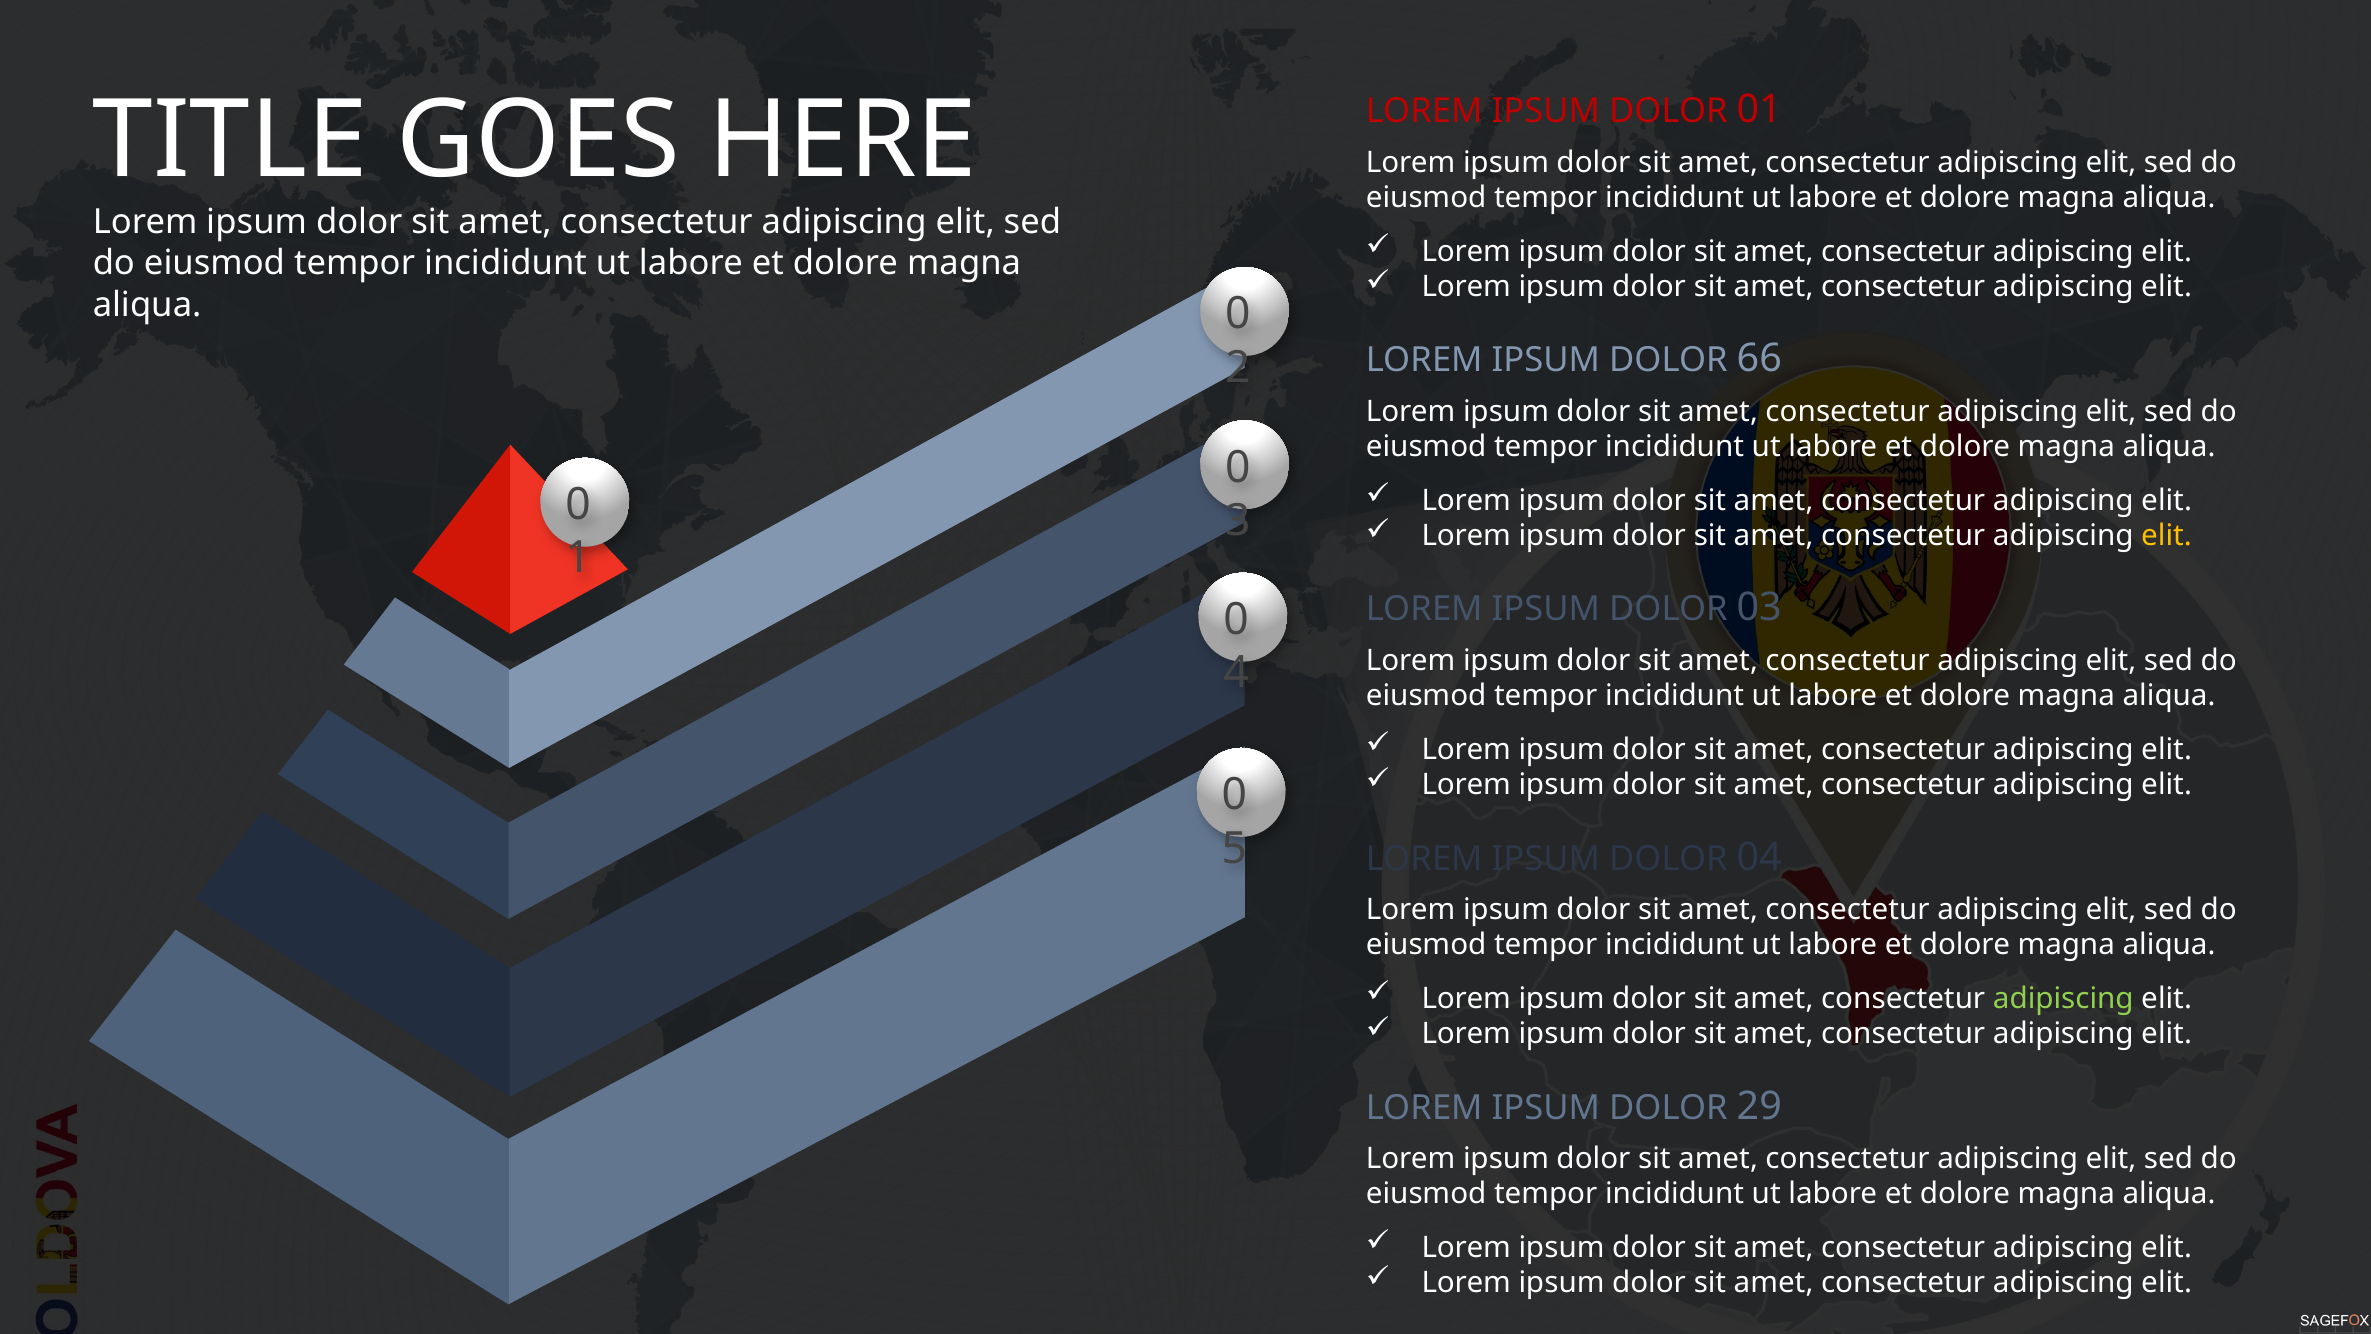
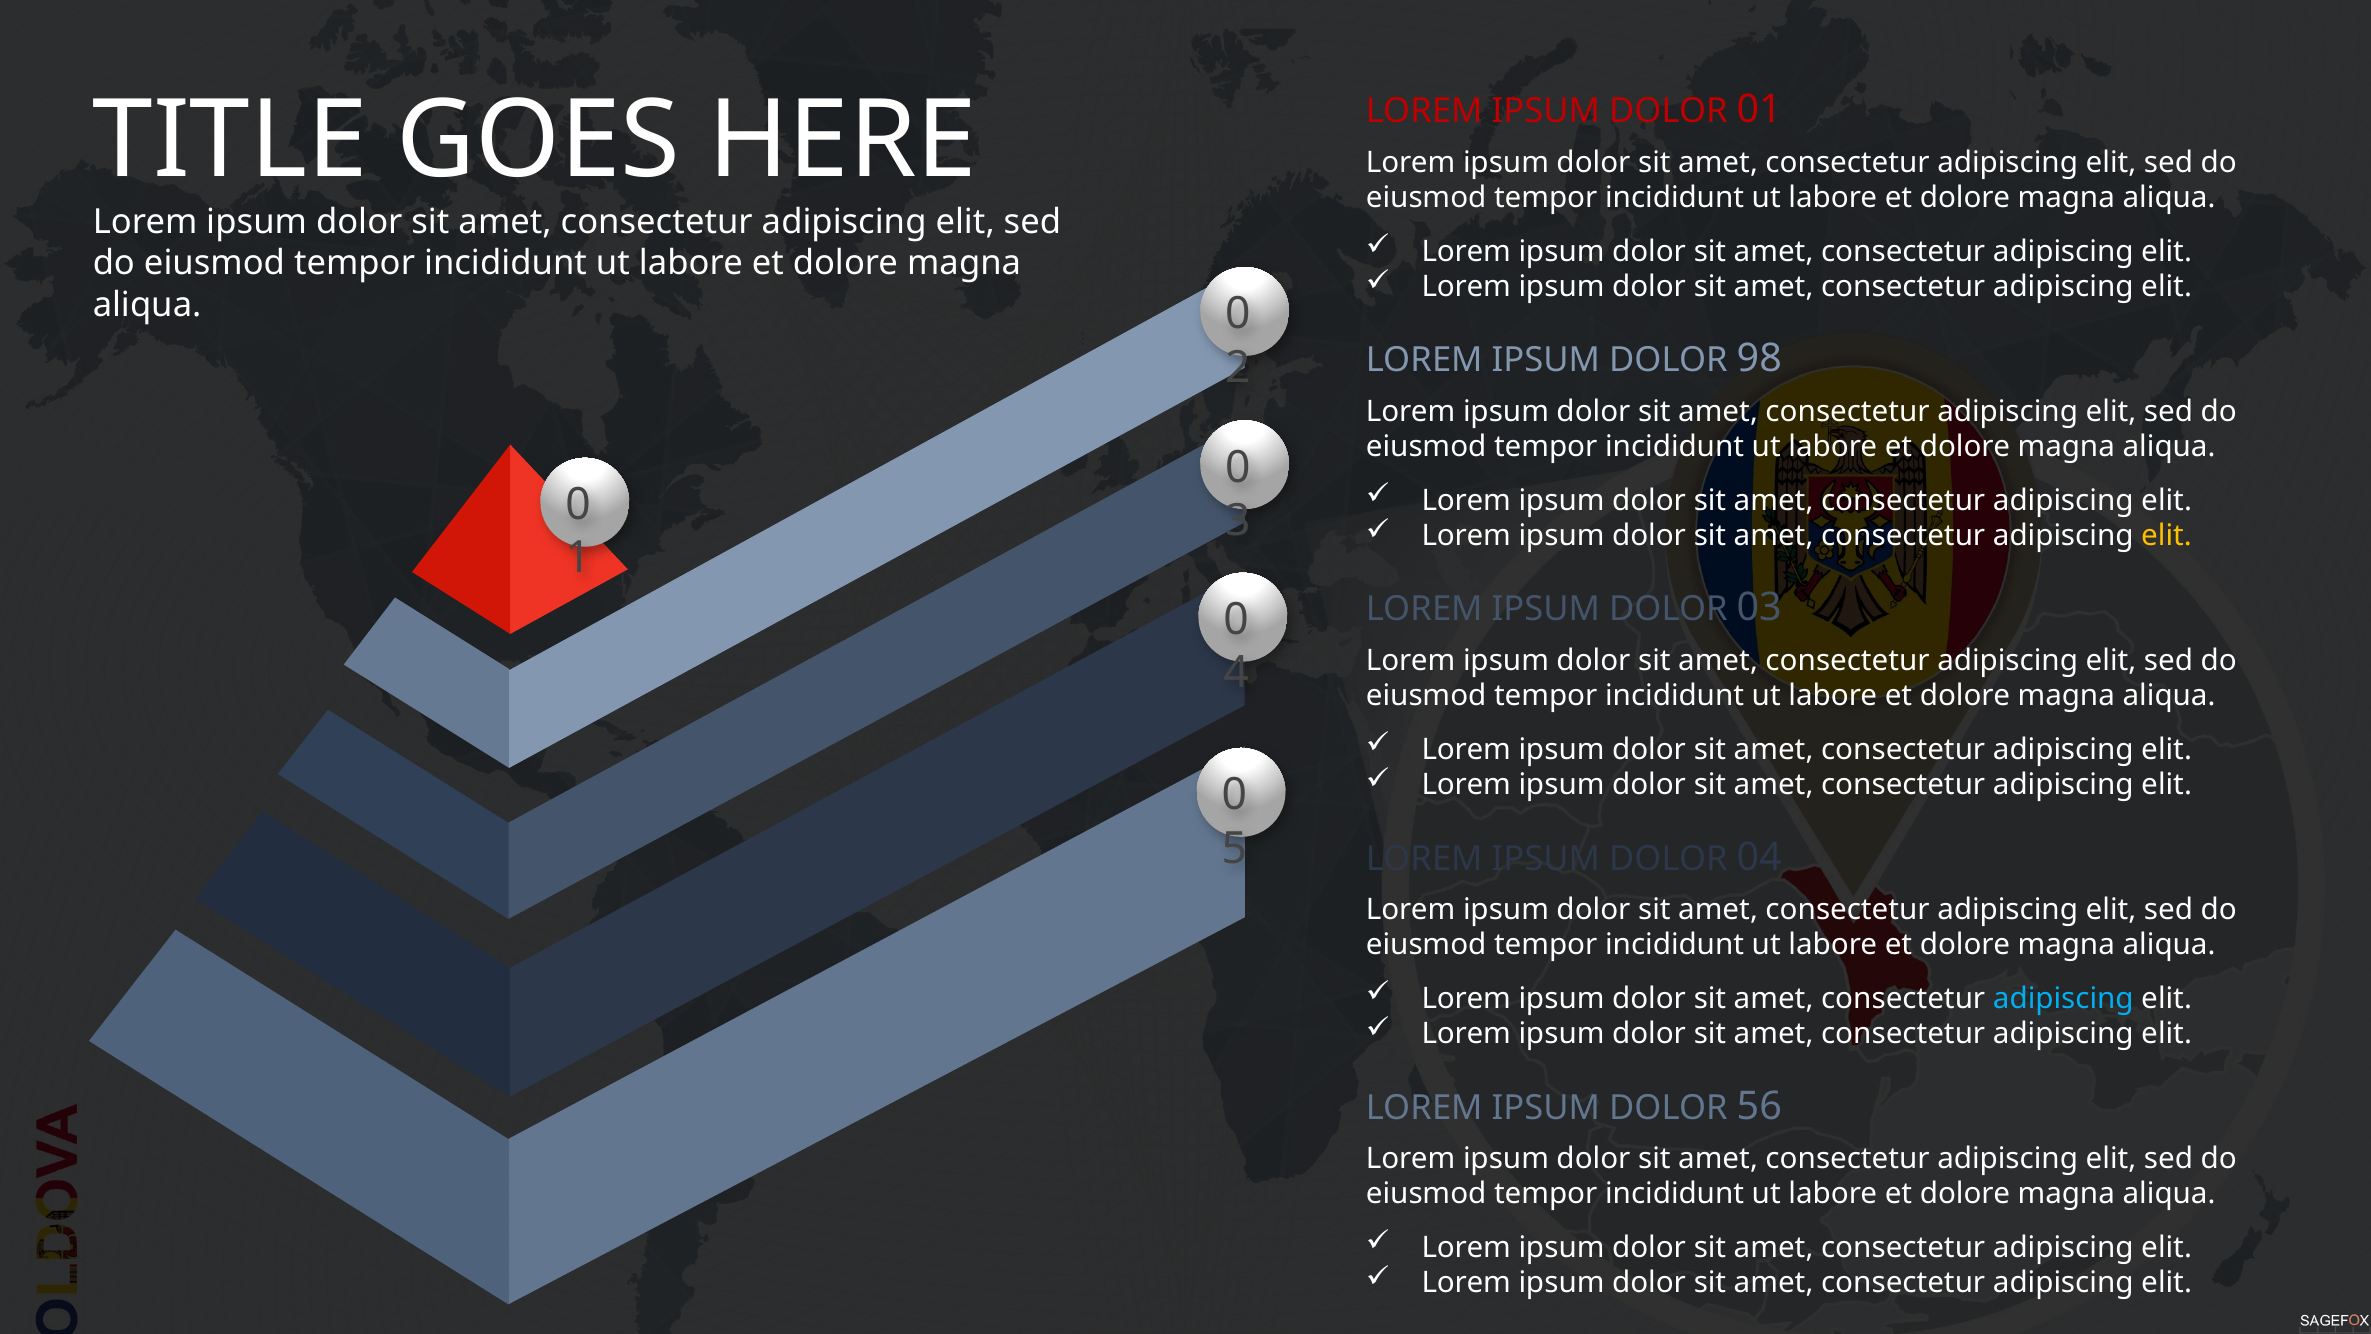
66: 66 -> 98
adipiscing at (2063, 998) colour: light green -> light blue
29: 29 -> 56
